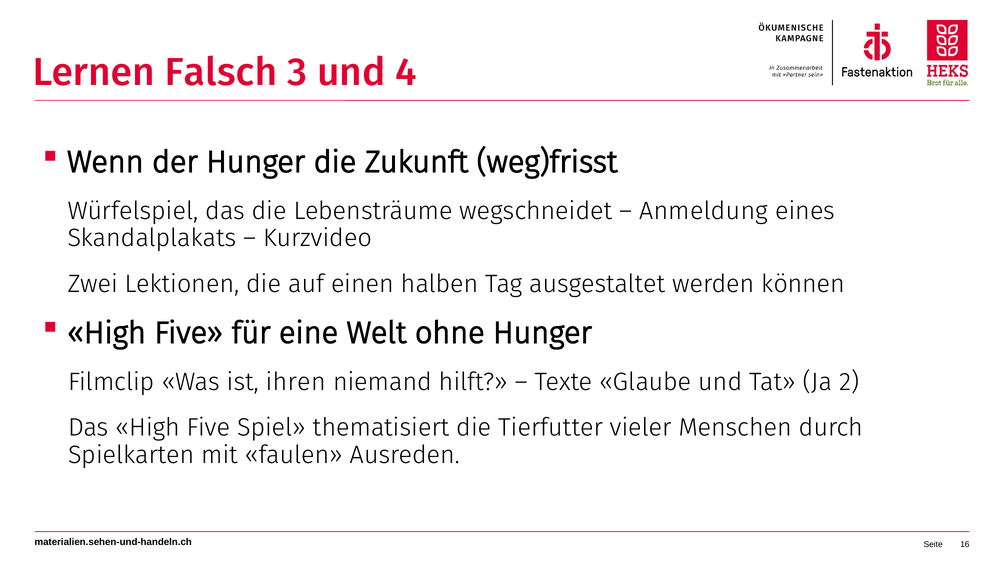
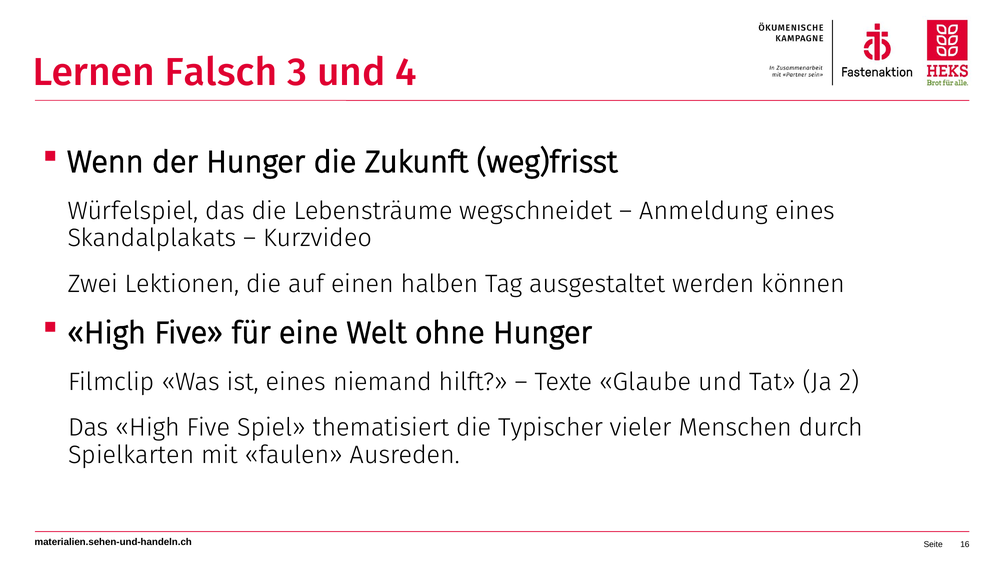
ist ihren: ihren -> eines
Tierfutter: Tierfutter -> Typischer
